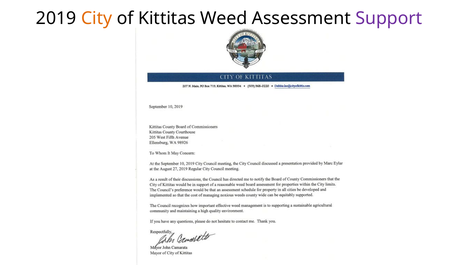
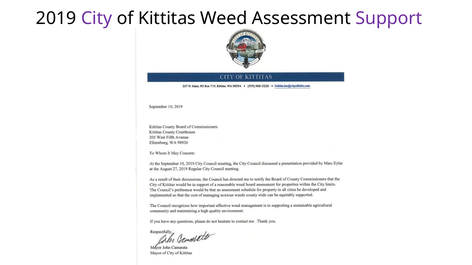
City colour: orange -> purple
